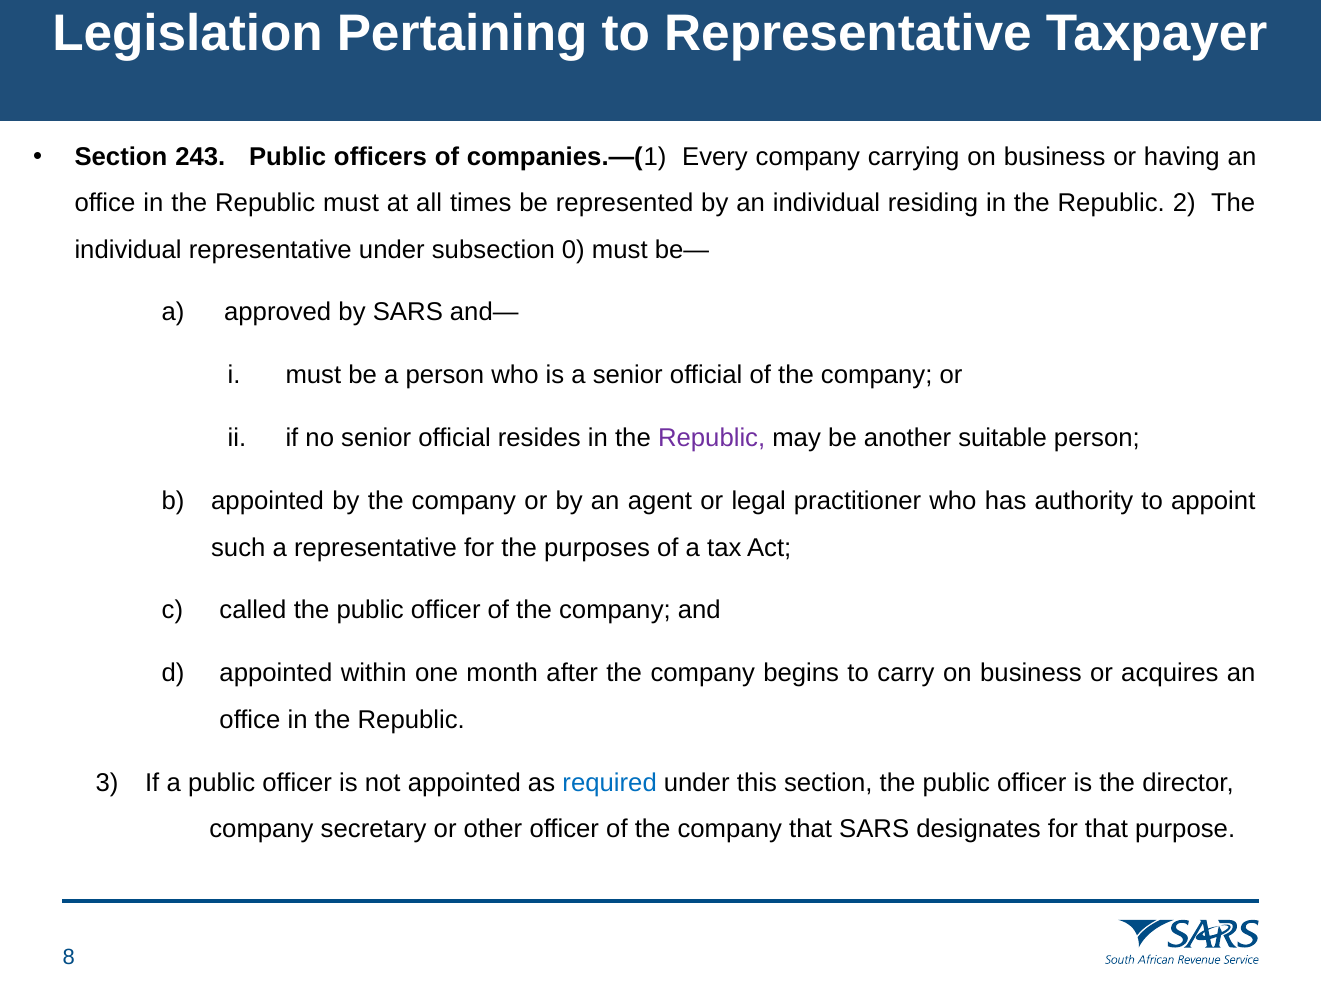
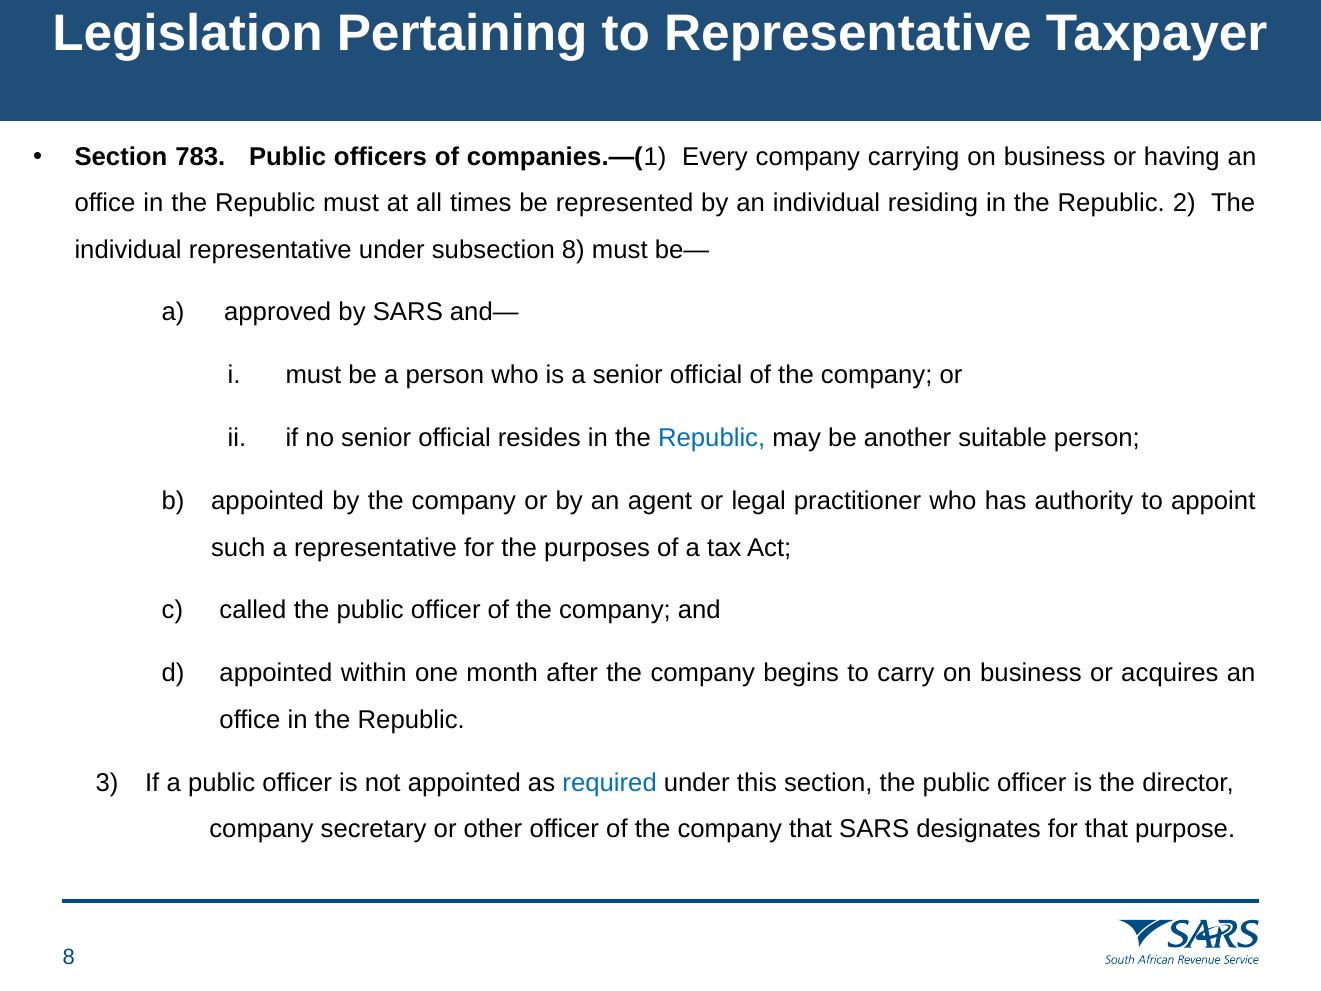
243: 243 -> 783
subsection 0: 0 -> 8
Republic at (712, 438) colour: purple -> blue
